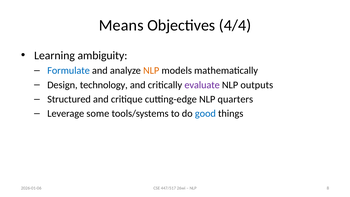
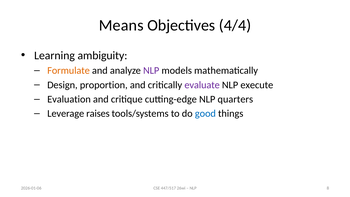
Formulate colour: blue -> orange
NLP at (151, 71) colour: orange -> purple
technology: technology -> proportion
outputs: outputs -> execute
Structured: Structured -> Evaluation
some: some -> raises
